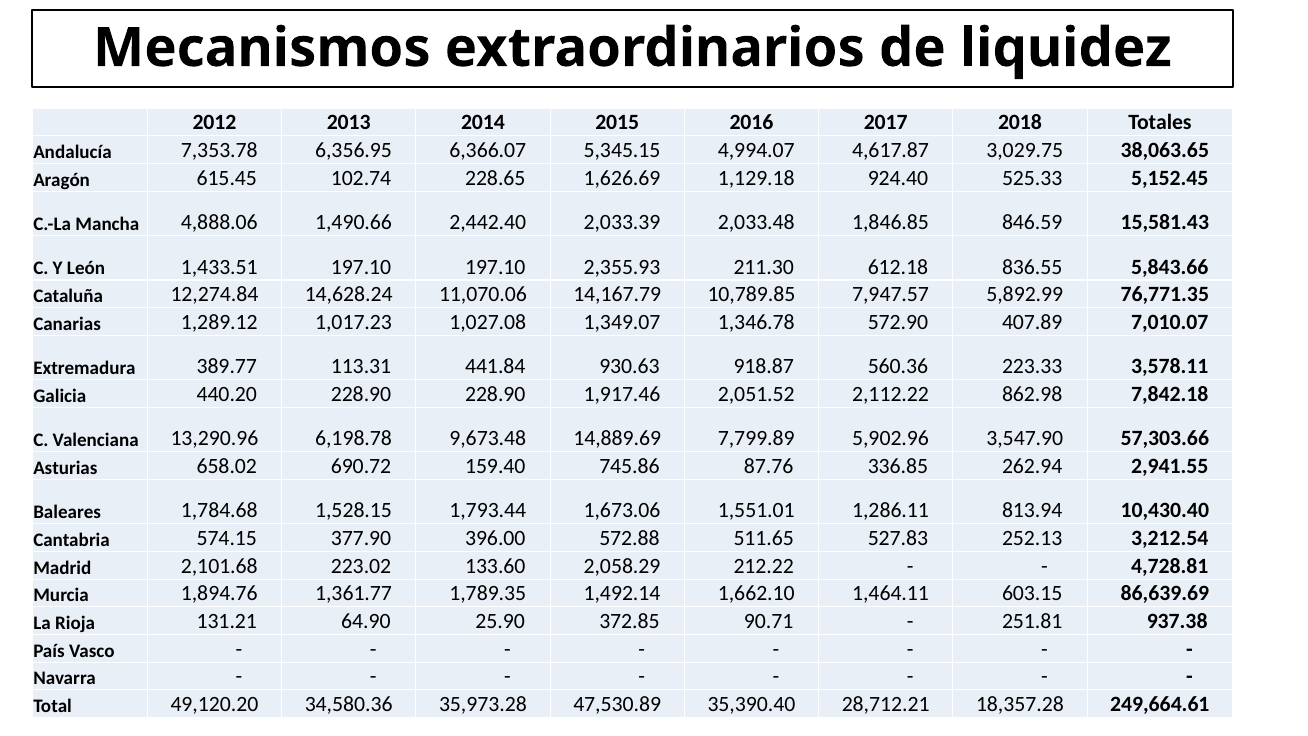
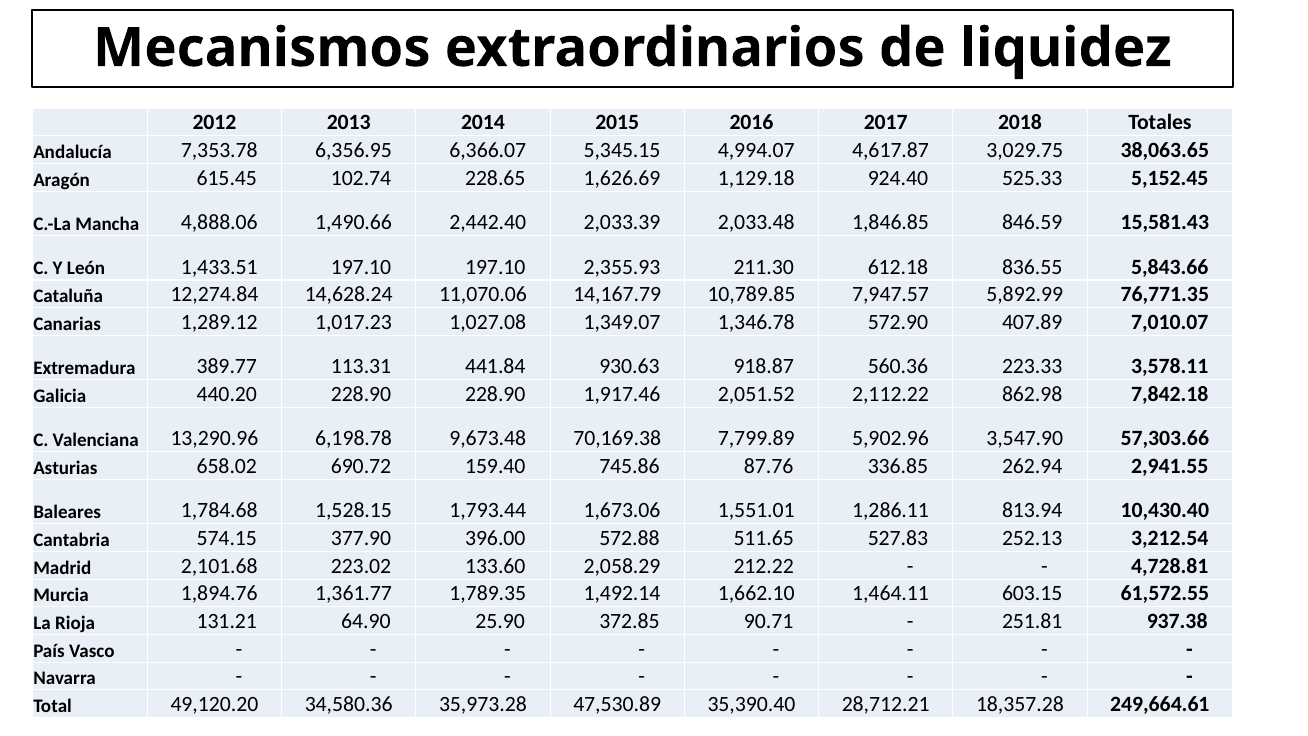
14,889.69: 14,889.69 -> 70,169.38
86,639.69: 86,639.69 -> 61,572.55
